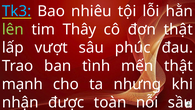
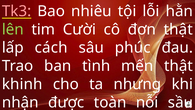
Tk3 colour: light blue -> pink
Thây: Thây -> Cười
vượt: vượt -> cách
mạnh: mạnh -> khinh
